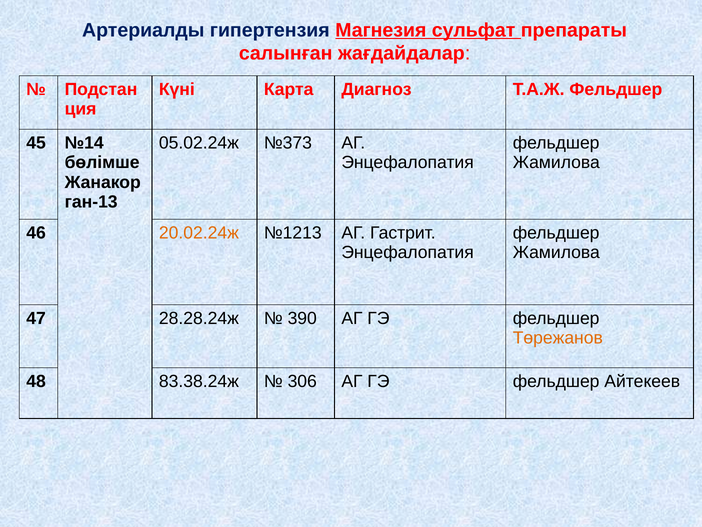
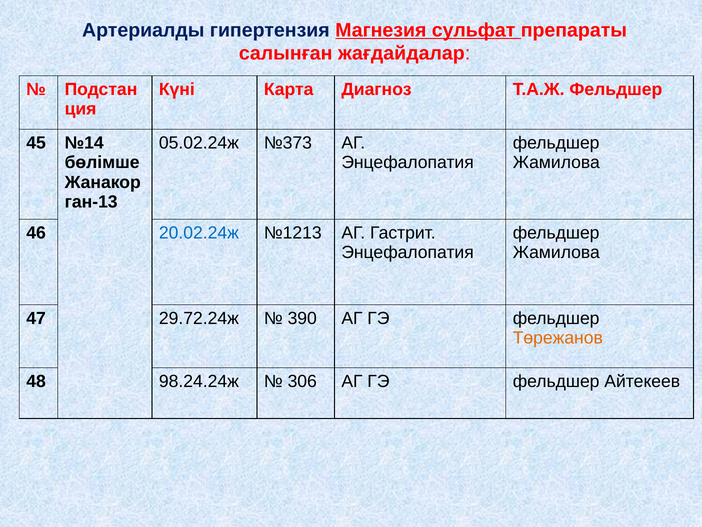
20.02.24ж colour: orange -> blue
28.28.24ж: 28.28.24ж -> 29.72.24ж
83.38.24ж: 83.38.24ж -> 98.24.24ж
